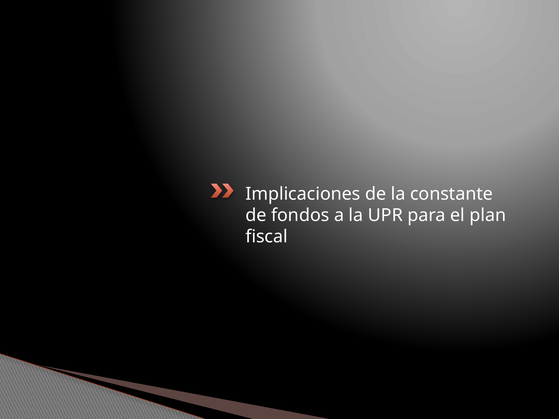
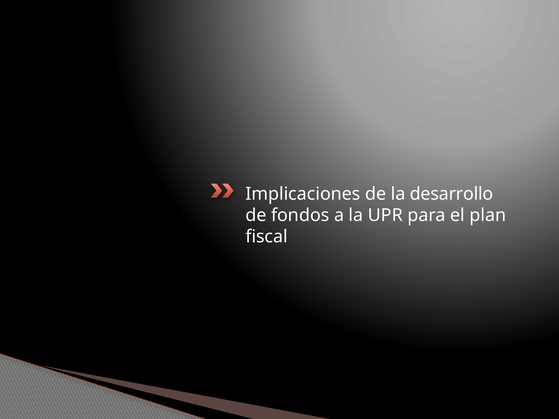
constante: constante -> desarrollo
